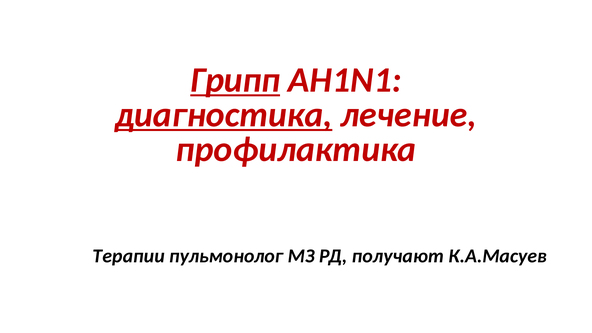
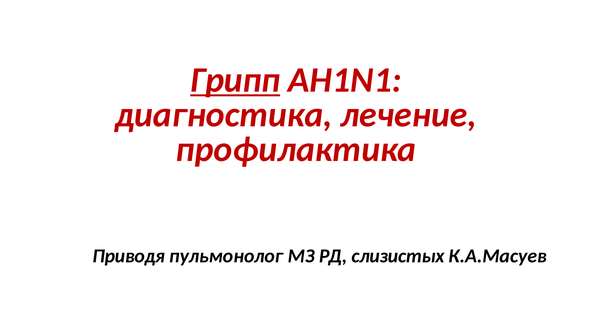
диагностика underline: present -> none
Терапии: Терапии -> Приводя
получают: получают -> слизистых
